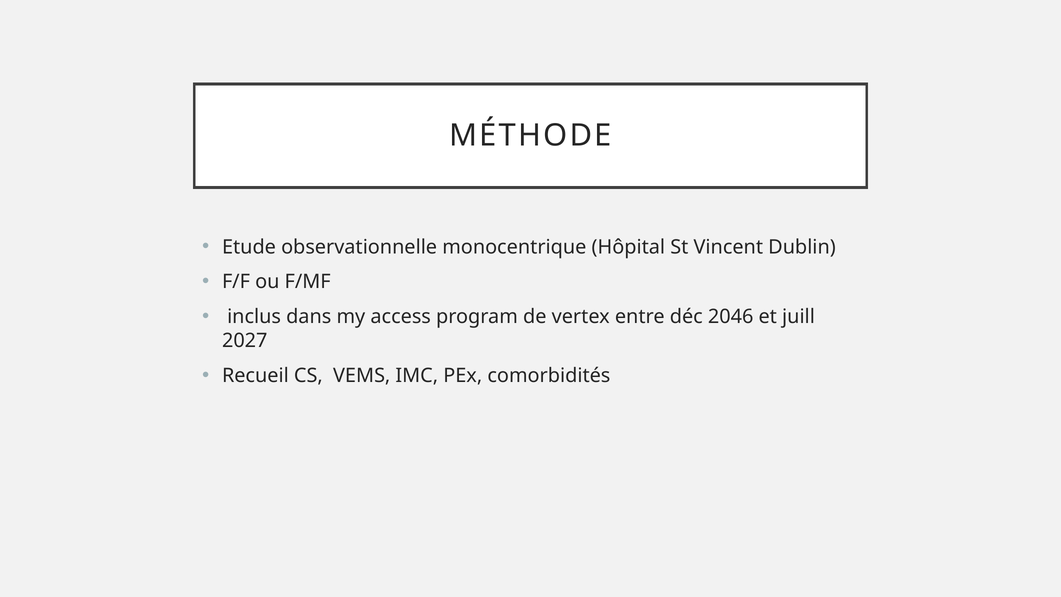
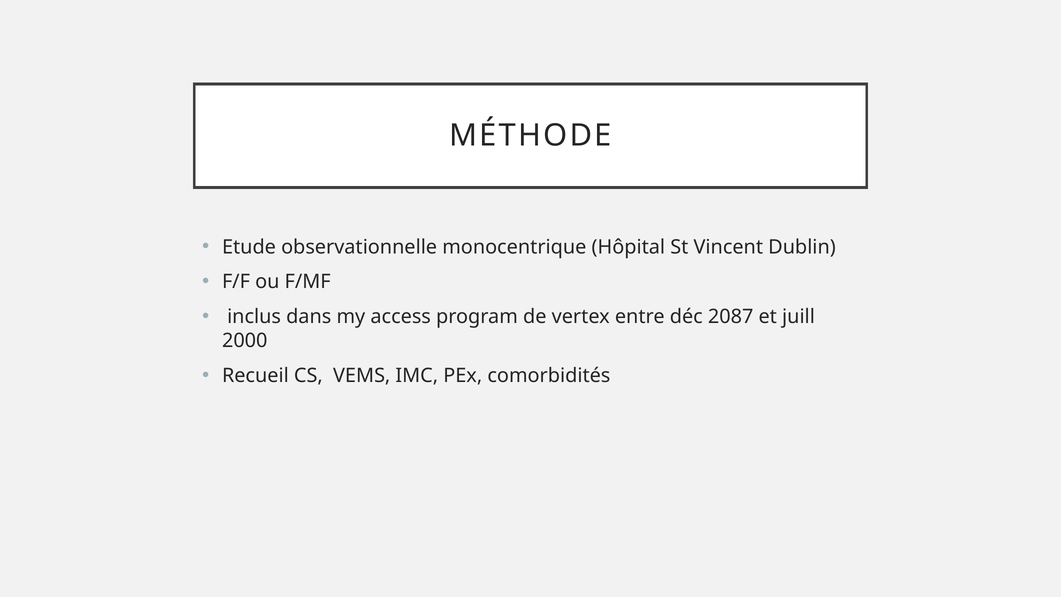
2046: 2046 -> 2087
2027: 2027 -> 2000
